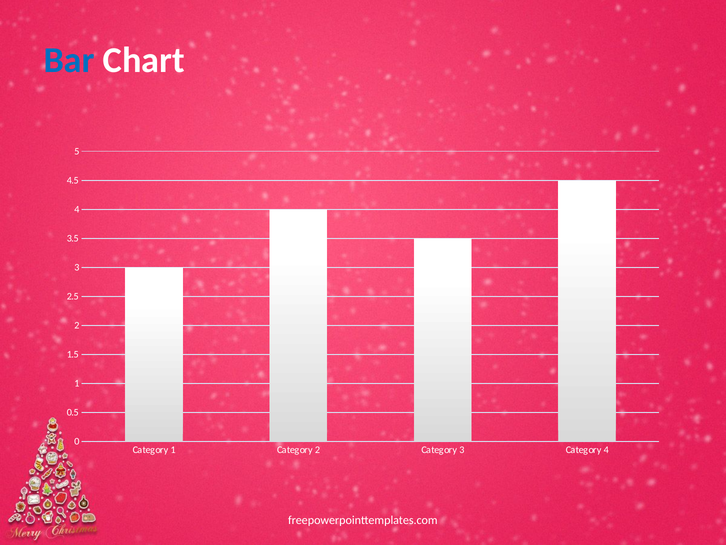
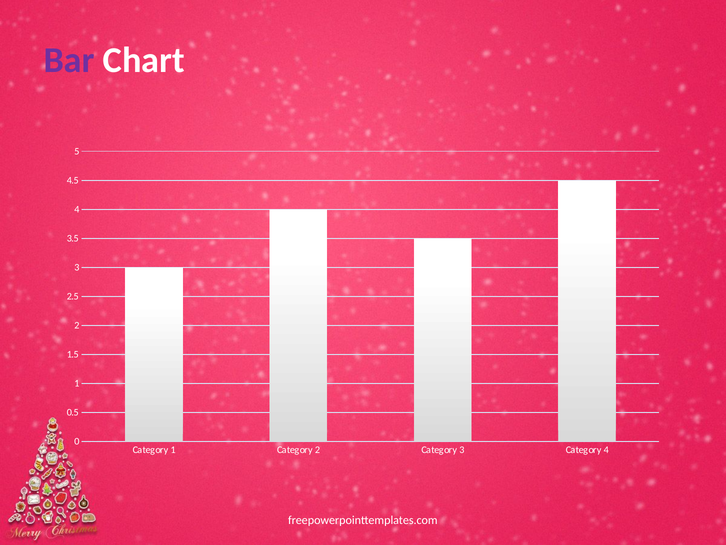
Bar colour: blue -> purple
